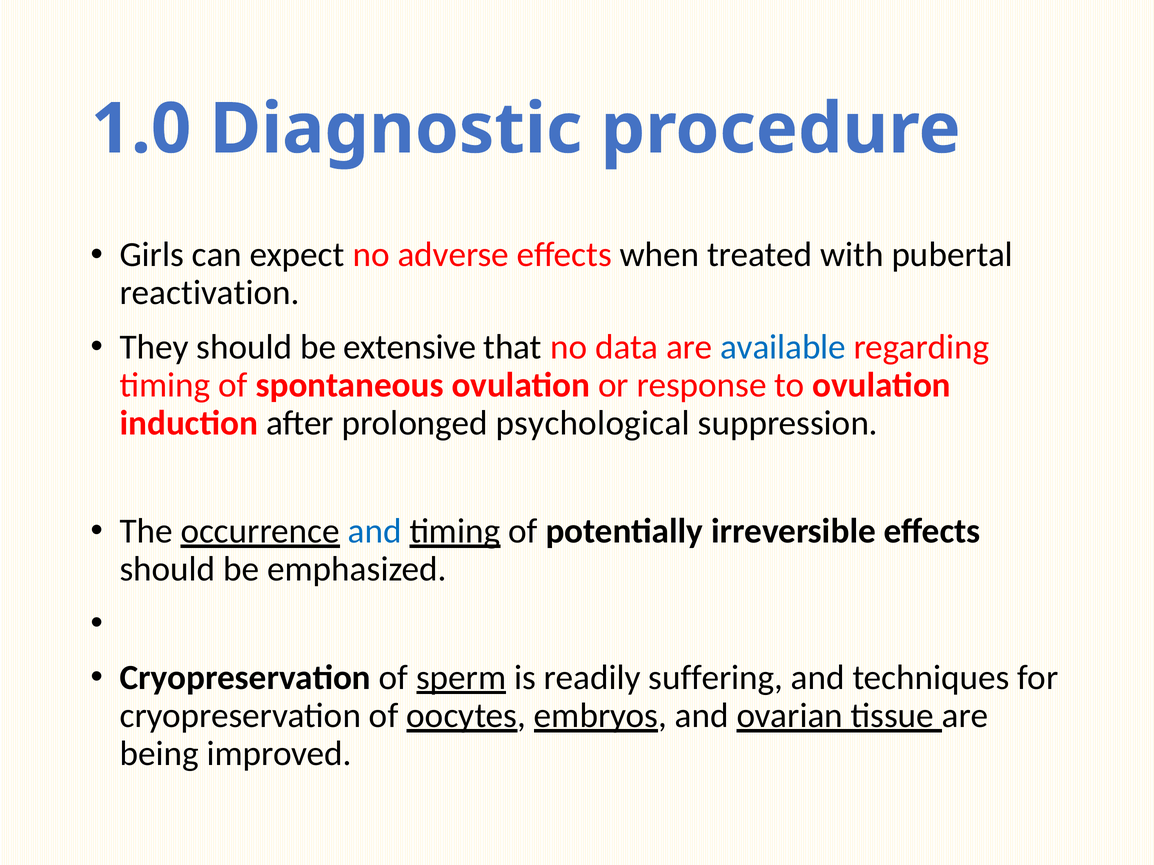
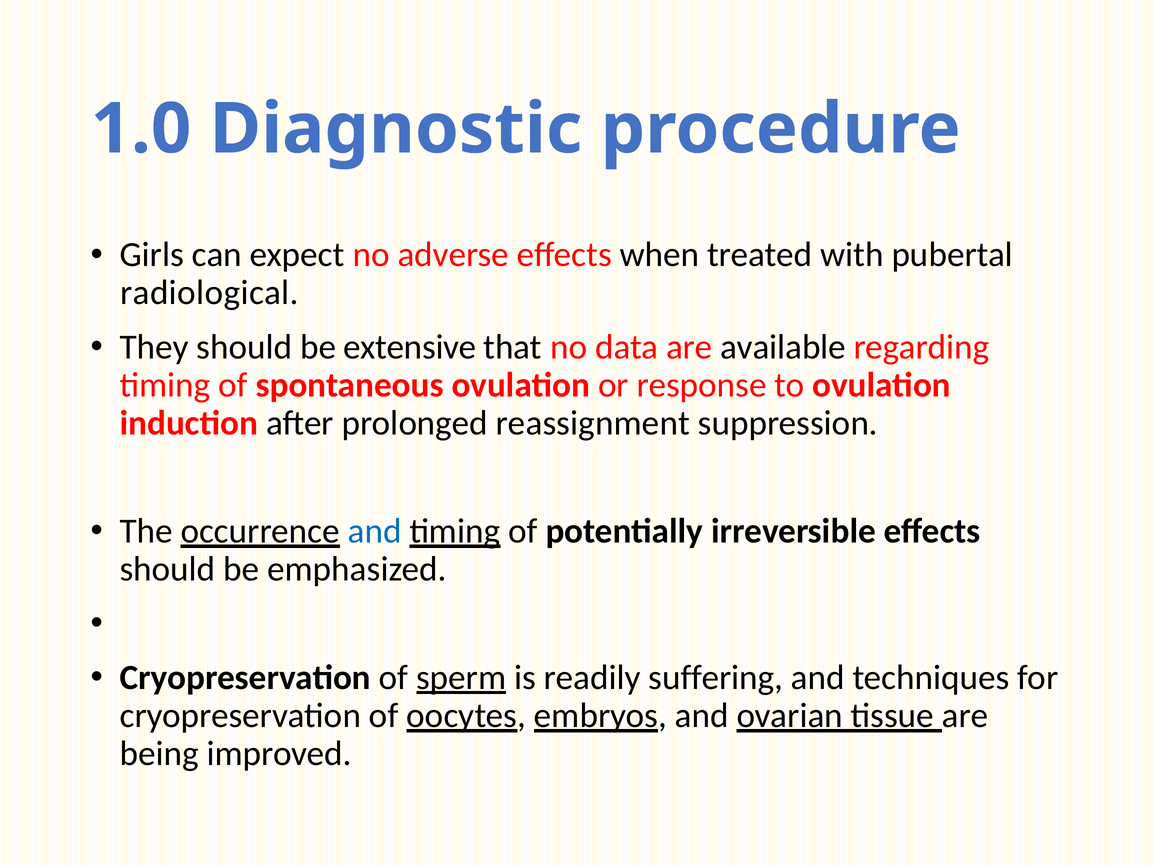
reactivation: reactivation -> radiological
available colour: blue -> black
psychological: psychological -> reassignment
